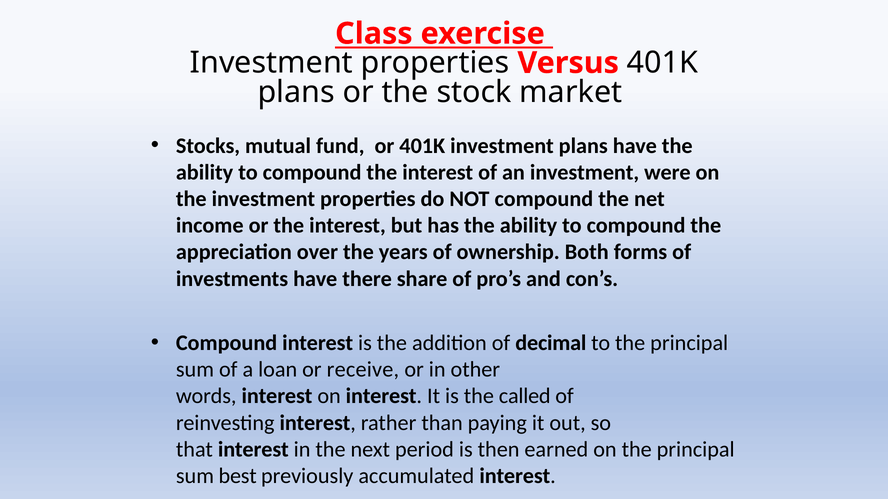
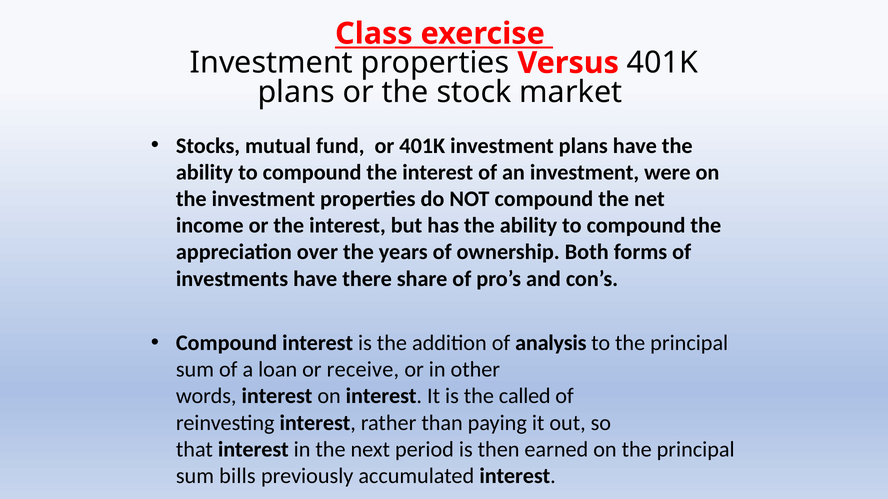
decimal: decimal -> analysis
best: best -> bills
